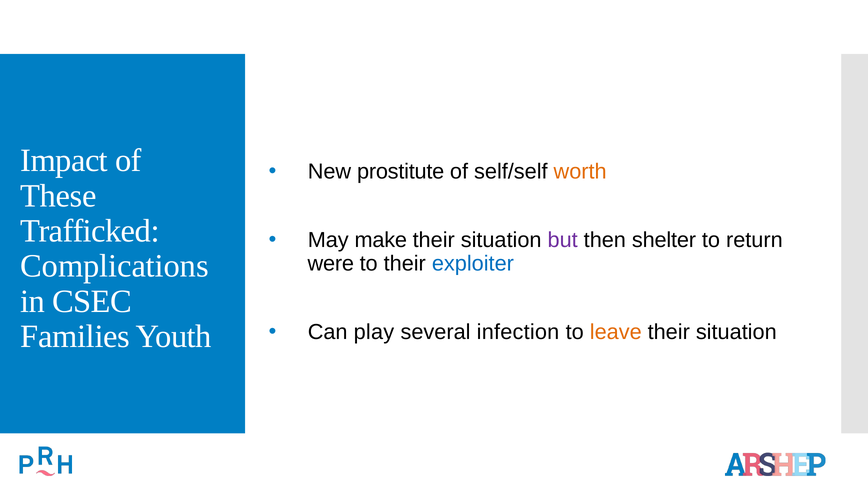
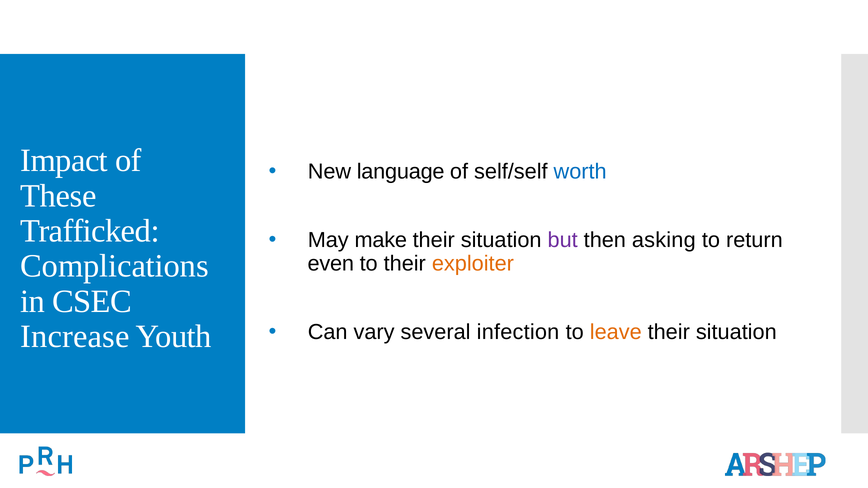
prostitute: prostitute -> language
worth colour: orange -> blue
shelter: shelter -> asking
were: were -> even
exploiter colour: blue -> orange
play: play -> vary
Families: Families -> Increase
